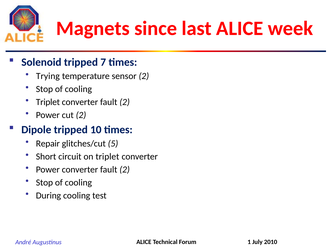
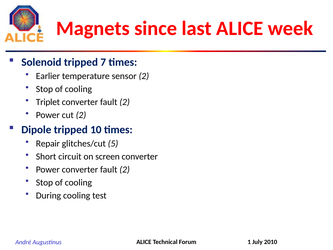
Trying: Trying -> Earlier
on triplet: triplet -> screen
